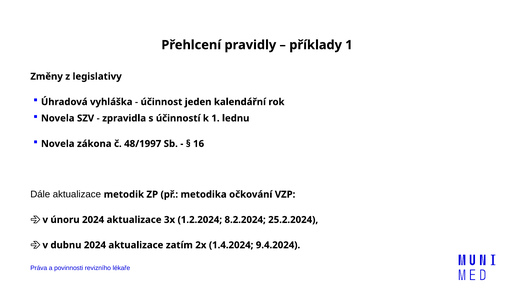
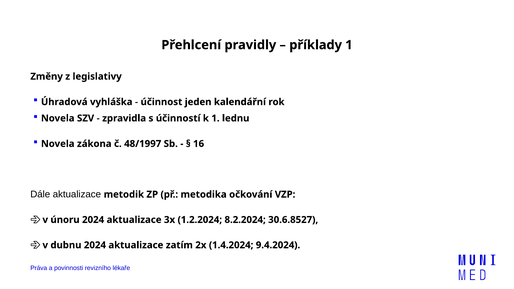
25.2.2024: 25.2.2024 -> 30.6.8527
